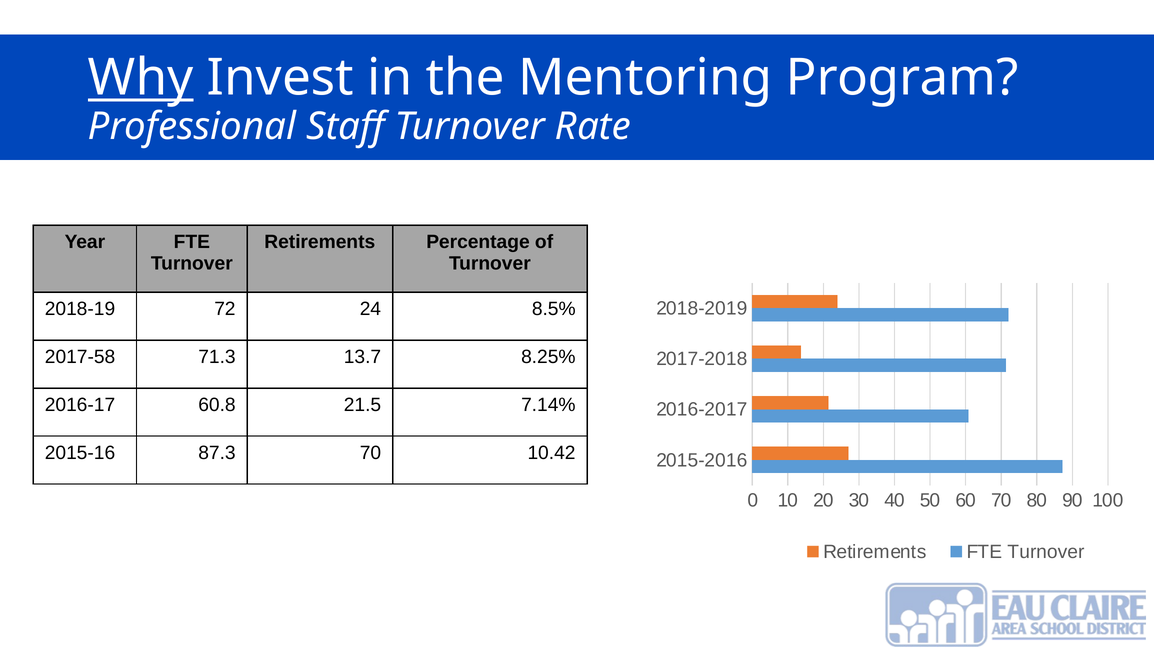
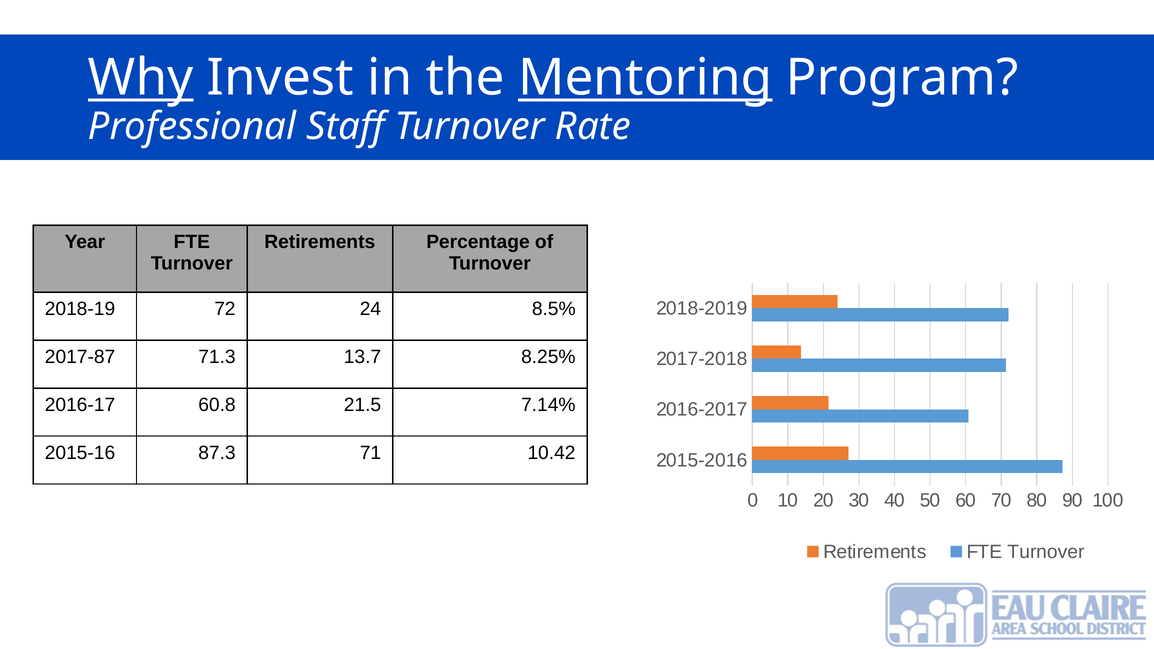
Mentoring underline: none -> present
2017-58: 2017-58 -> 2017-87
87.3 70: 70 -> 71
